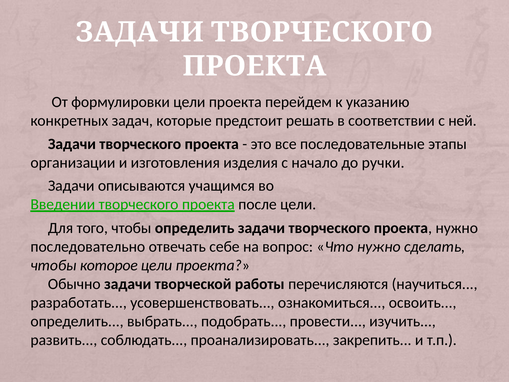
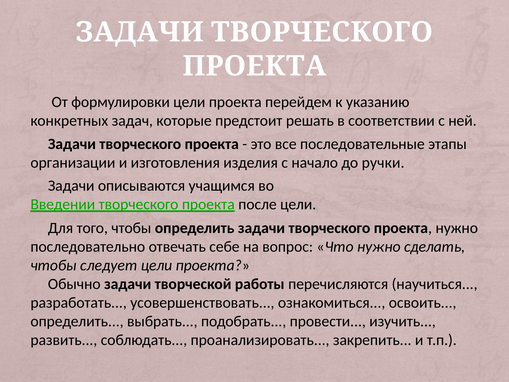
которое: которое -> следует
